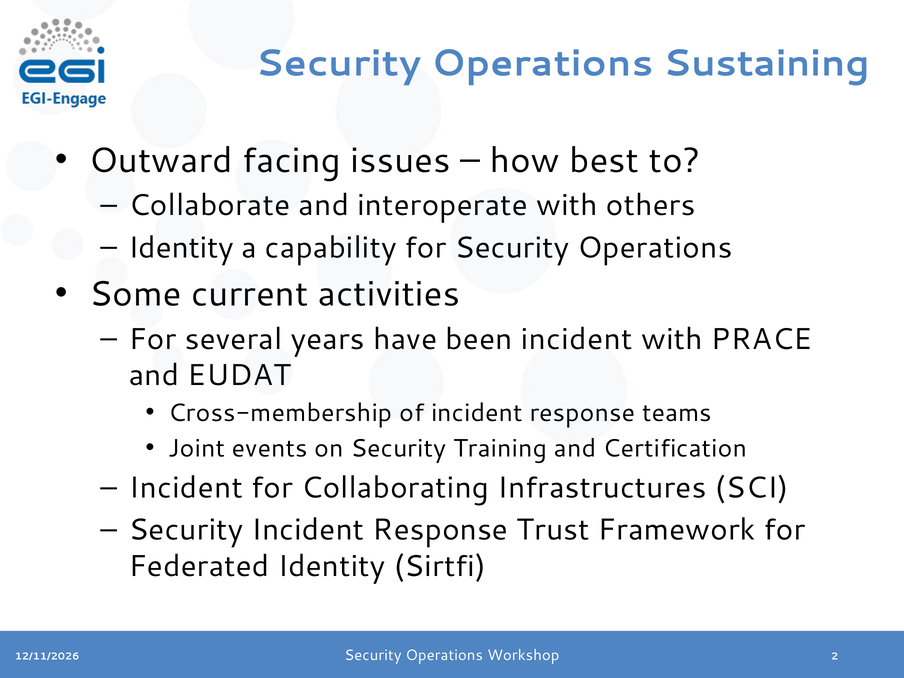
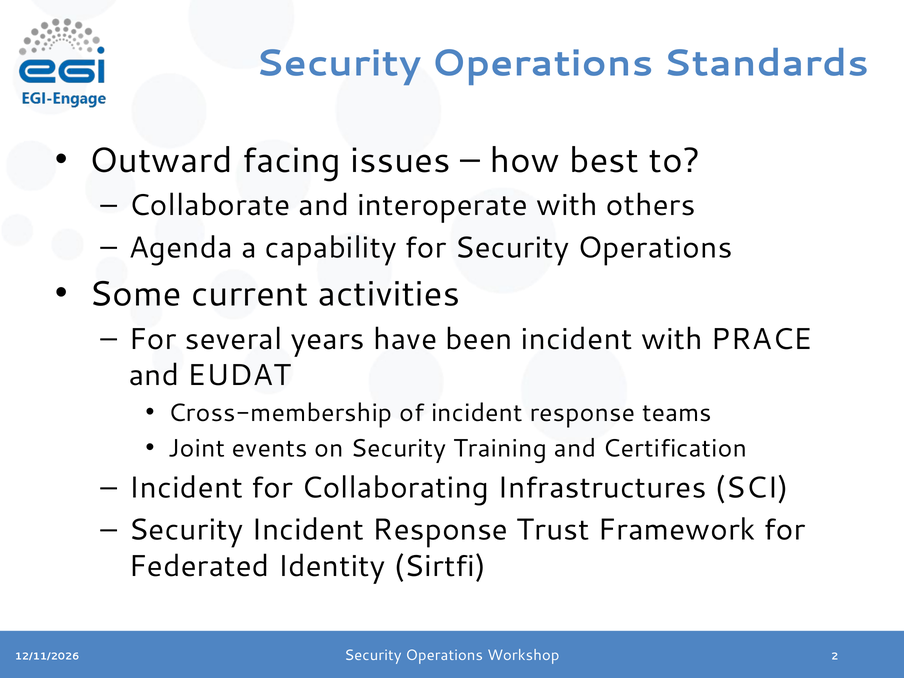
Sustaining: Sustaining -> Standards
Identity at (181, 248): Identity -> Agenda
